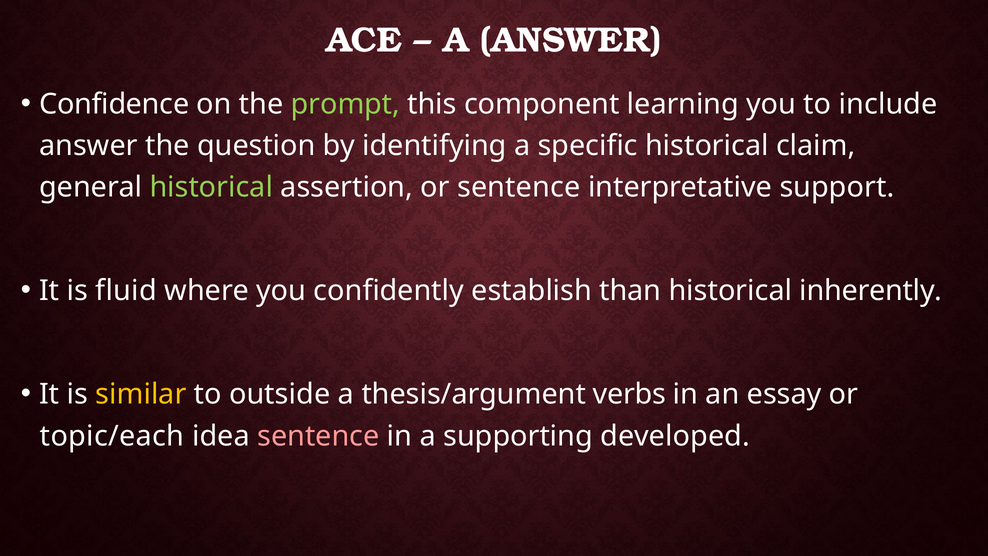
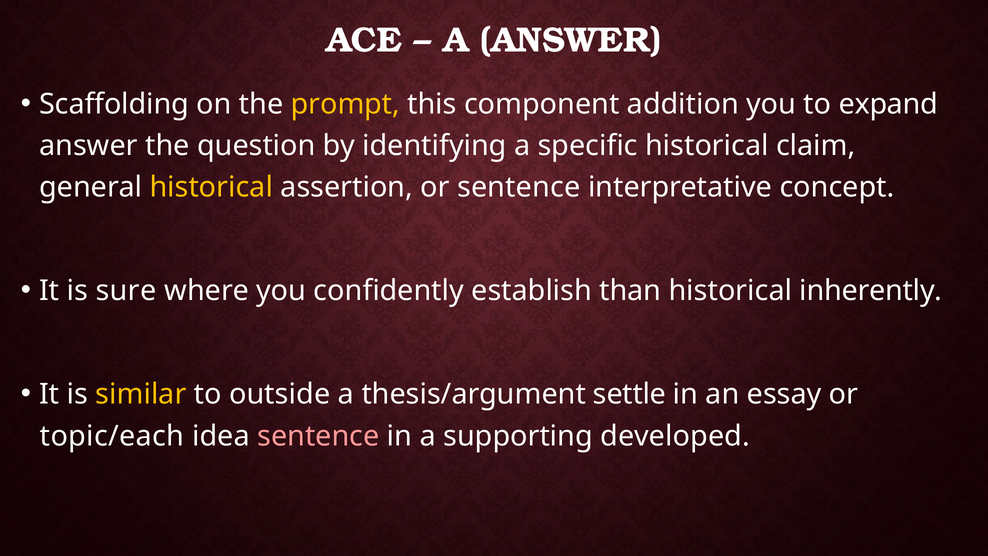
Confidence: Confidence -> Scaffolding
prompt colour: light green -> yellow
learning: learning -> addition
include: include -> expand
historical at (211, 187) colour: light green -> yellow
support: support -> concept
fluid: fluid -> sure
verbs: verbs -> settle
